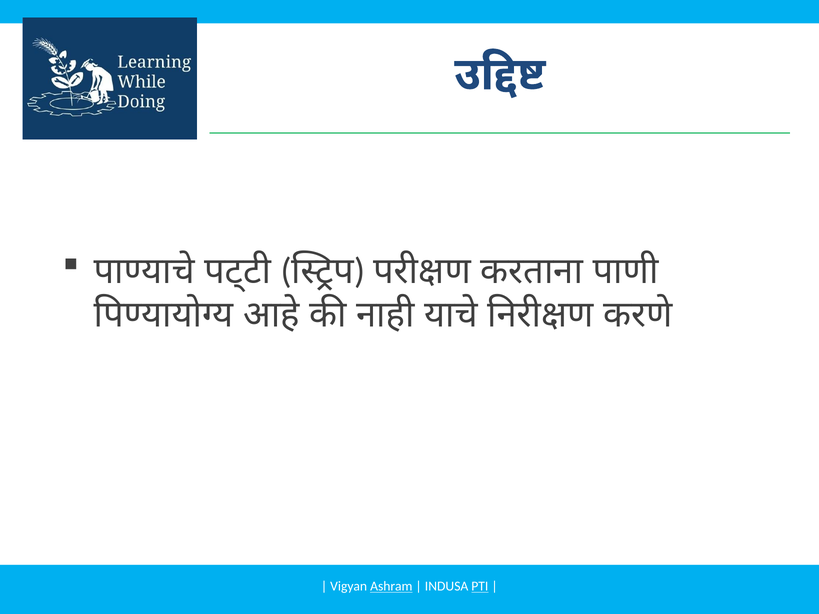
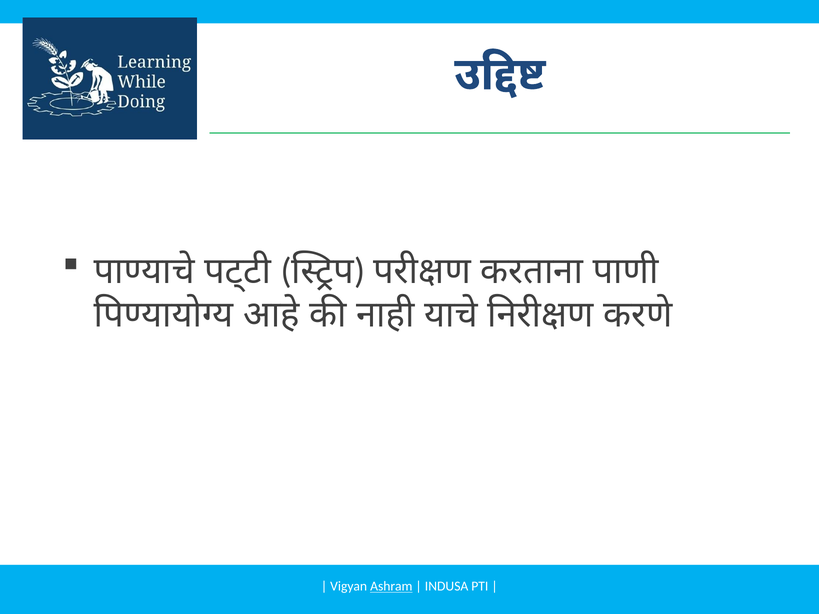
PTI underline: present -> none
